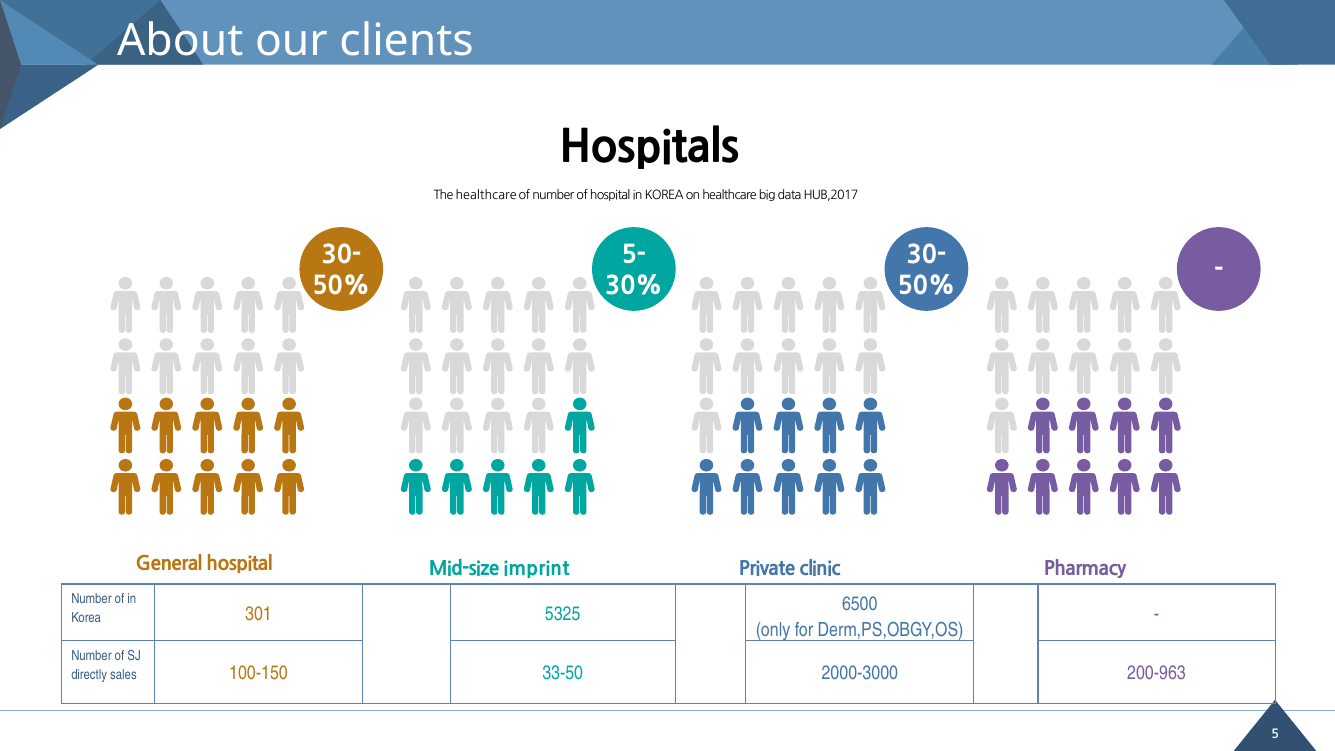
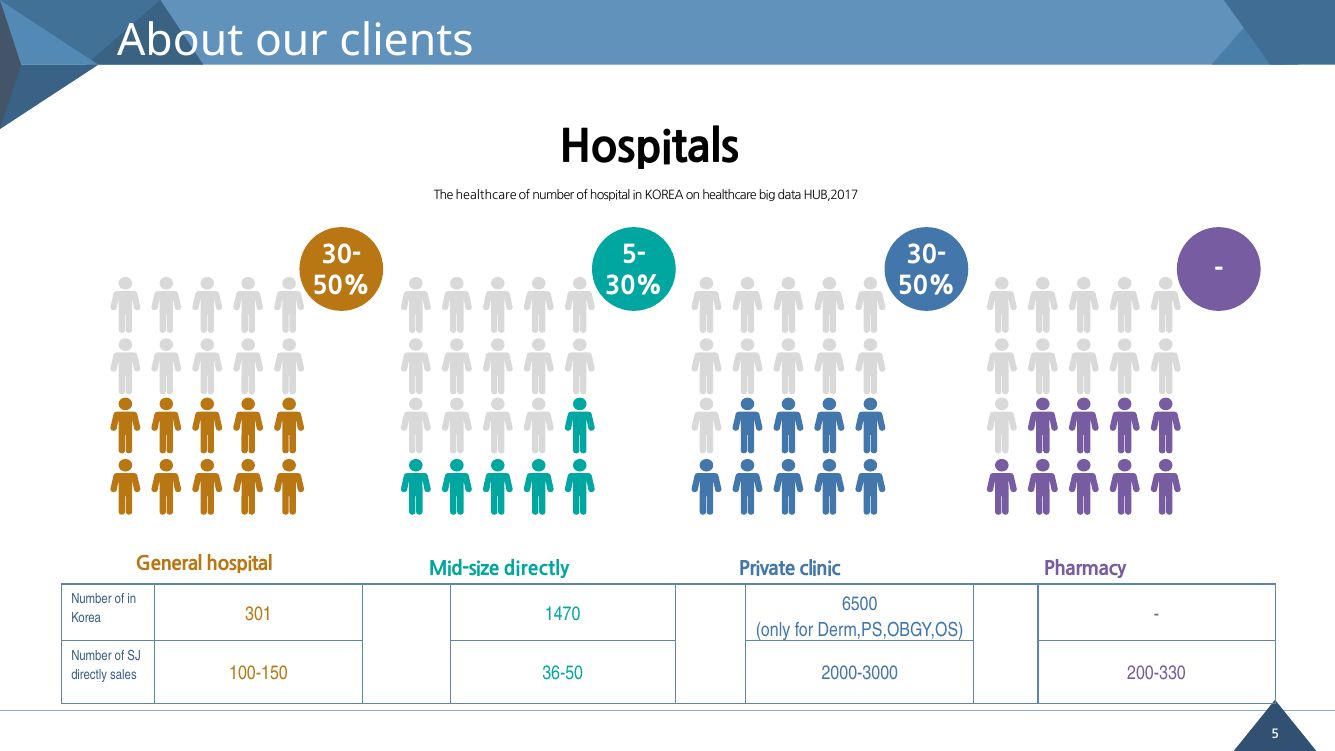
Mid-size imprint: imprint -> directly
5325: 5325 -> 1470
33-50: 33-50 -> 36-50
200-963: 200-963 -> 200-330
